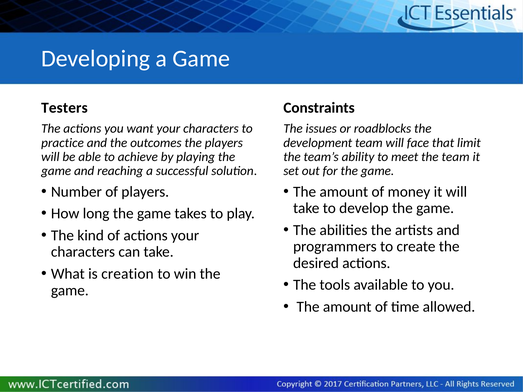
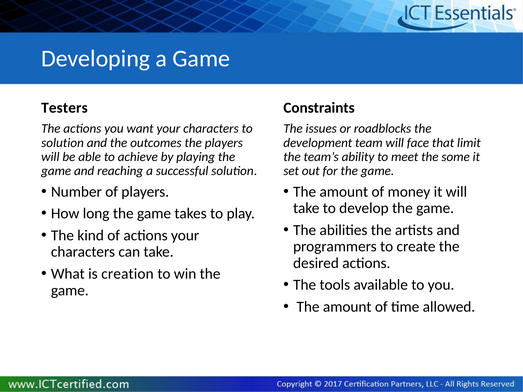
practice at (63, 143): practice -> solution
the team: team -> some
